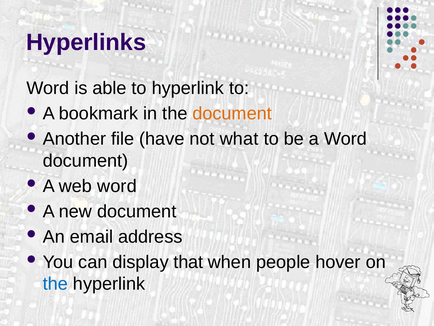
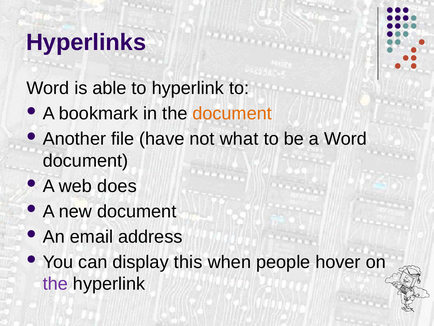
web word: word -> does
that: that -> this
the at (55, 283) colour: blue -> purple
